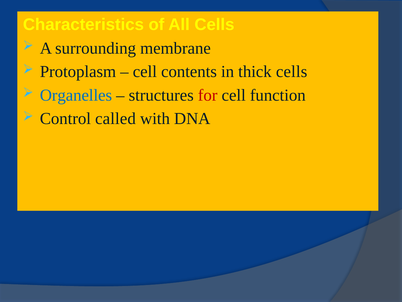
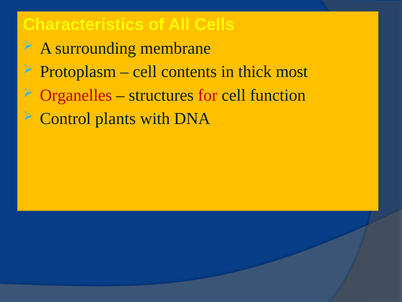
thick cells: cells -> most
Organelles colour: blue -> red
called: called -> plants
